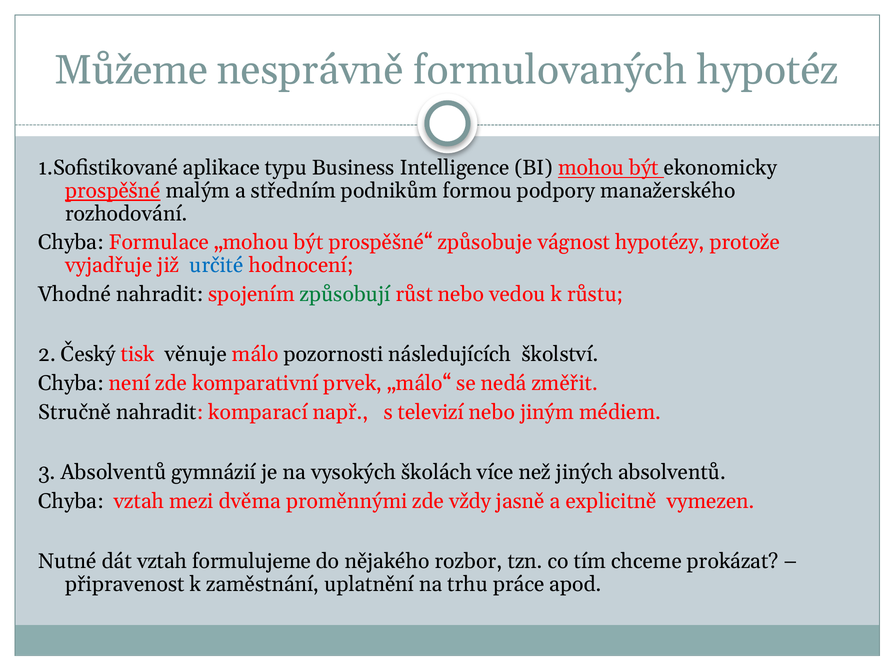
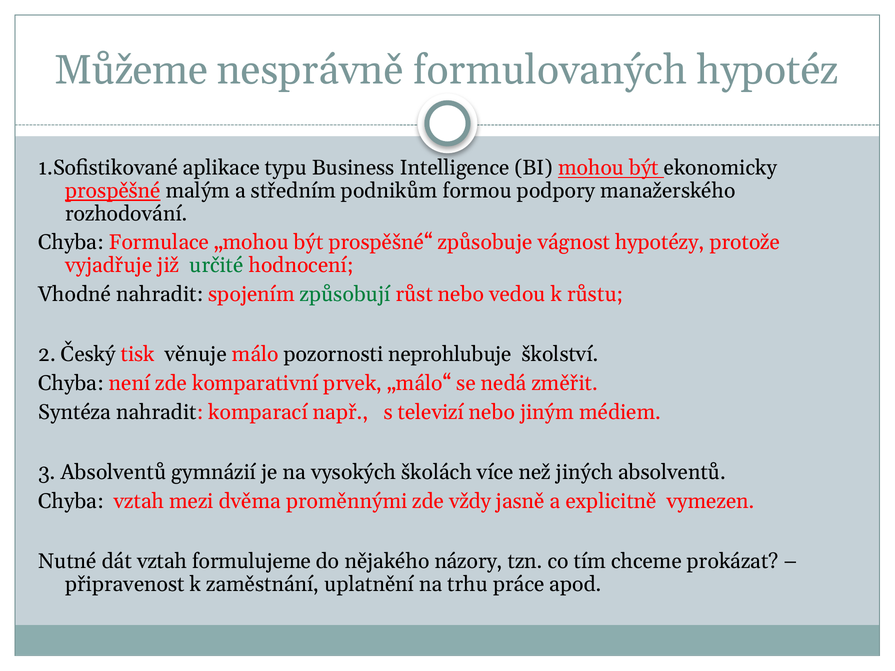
určité colour: blue -> green
následujících: následujících -> neprohlubuje
Stručně: Stručně -> Syntéza
rozbor: rozbor -> názory
